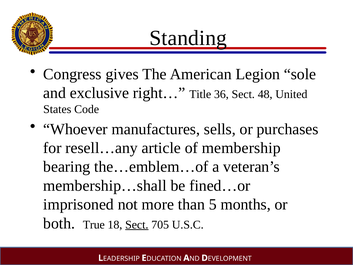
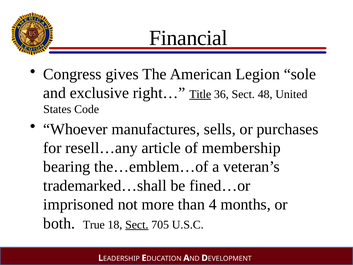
Standing: Standing -> Financial
Title underline: none -> present
membership…shall: membership…shall -> trademarked…shall
5: 5 -> 4
